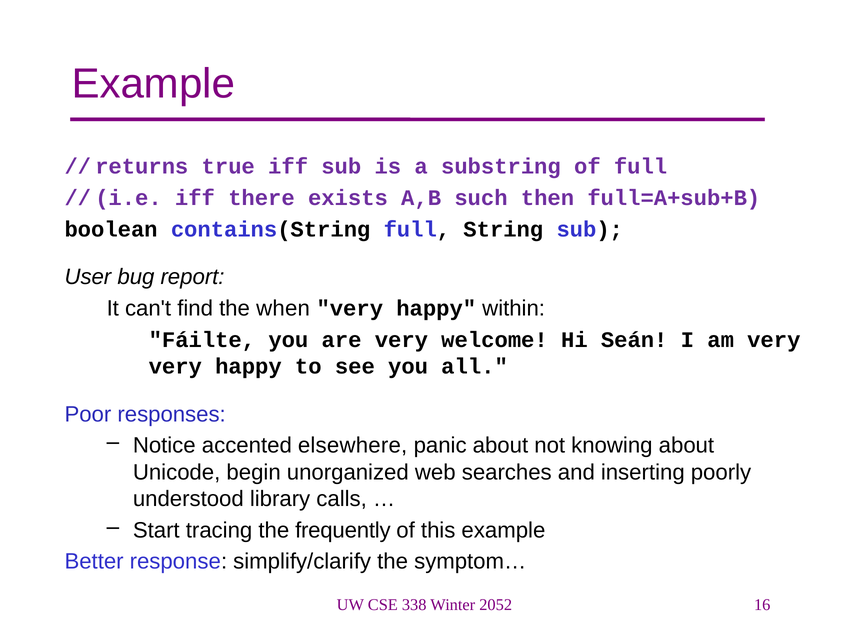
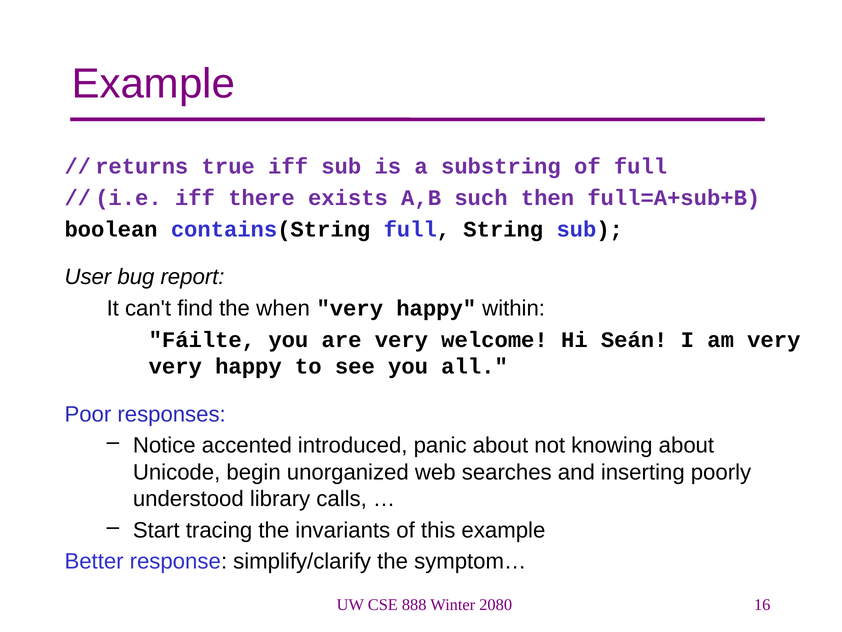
elsewhere: elsewhere -> introduced
frequently: frequently -> invariants
338: 338 -> 888
2052: 2052 -> 2080
